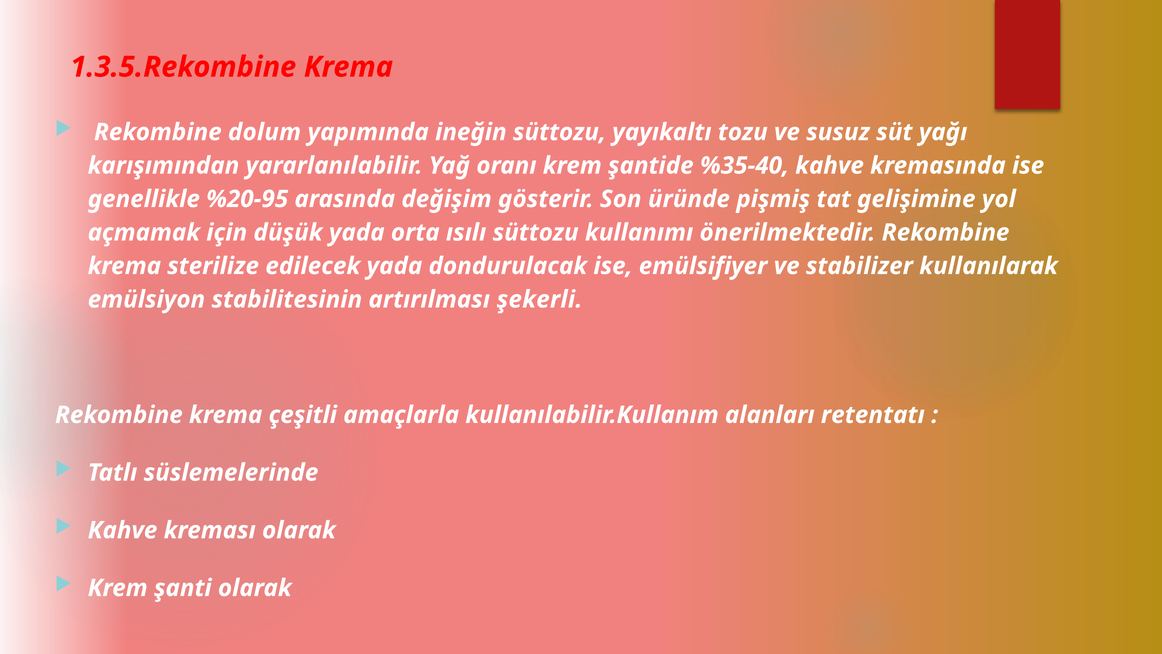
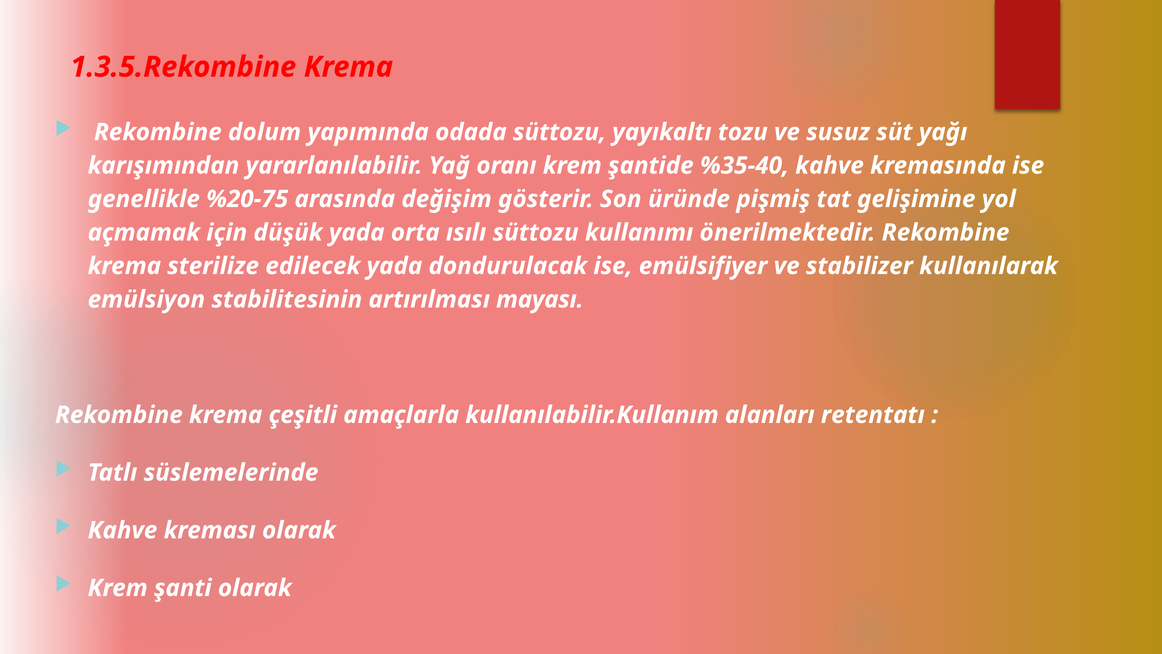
ineğin: ineğin -> odada
%20-95: %20-95 -> %20-75
şekerli: şekerli -> mayası
